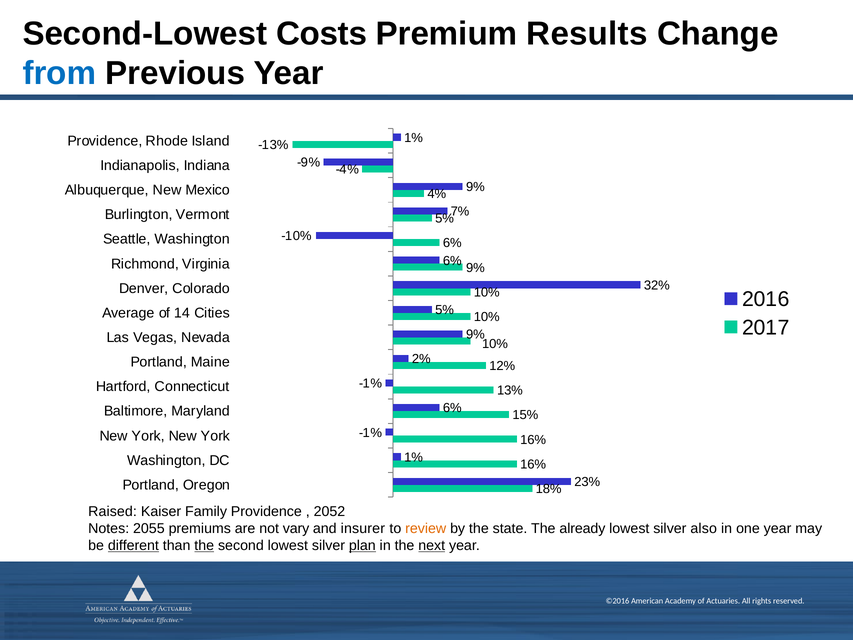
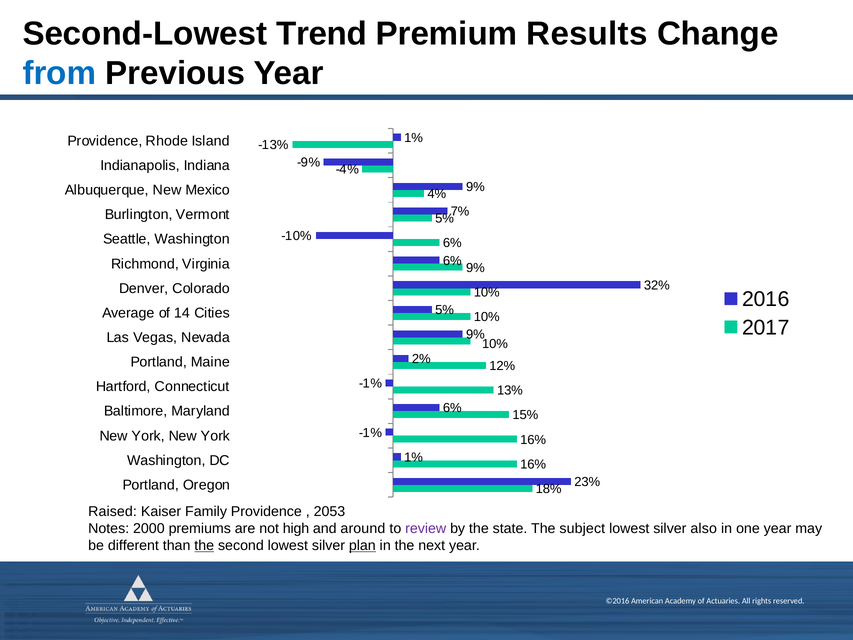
Costs: Costs -> Trend
2052: 2052 -> 2053
2055: 2055 -> 2000
vary: vary -> high
insurer: insurer -> around
review colour: orange -> purple
already: already -> subject
different underline: present -> none
next underline: present -> none
